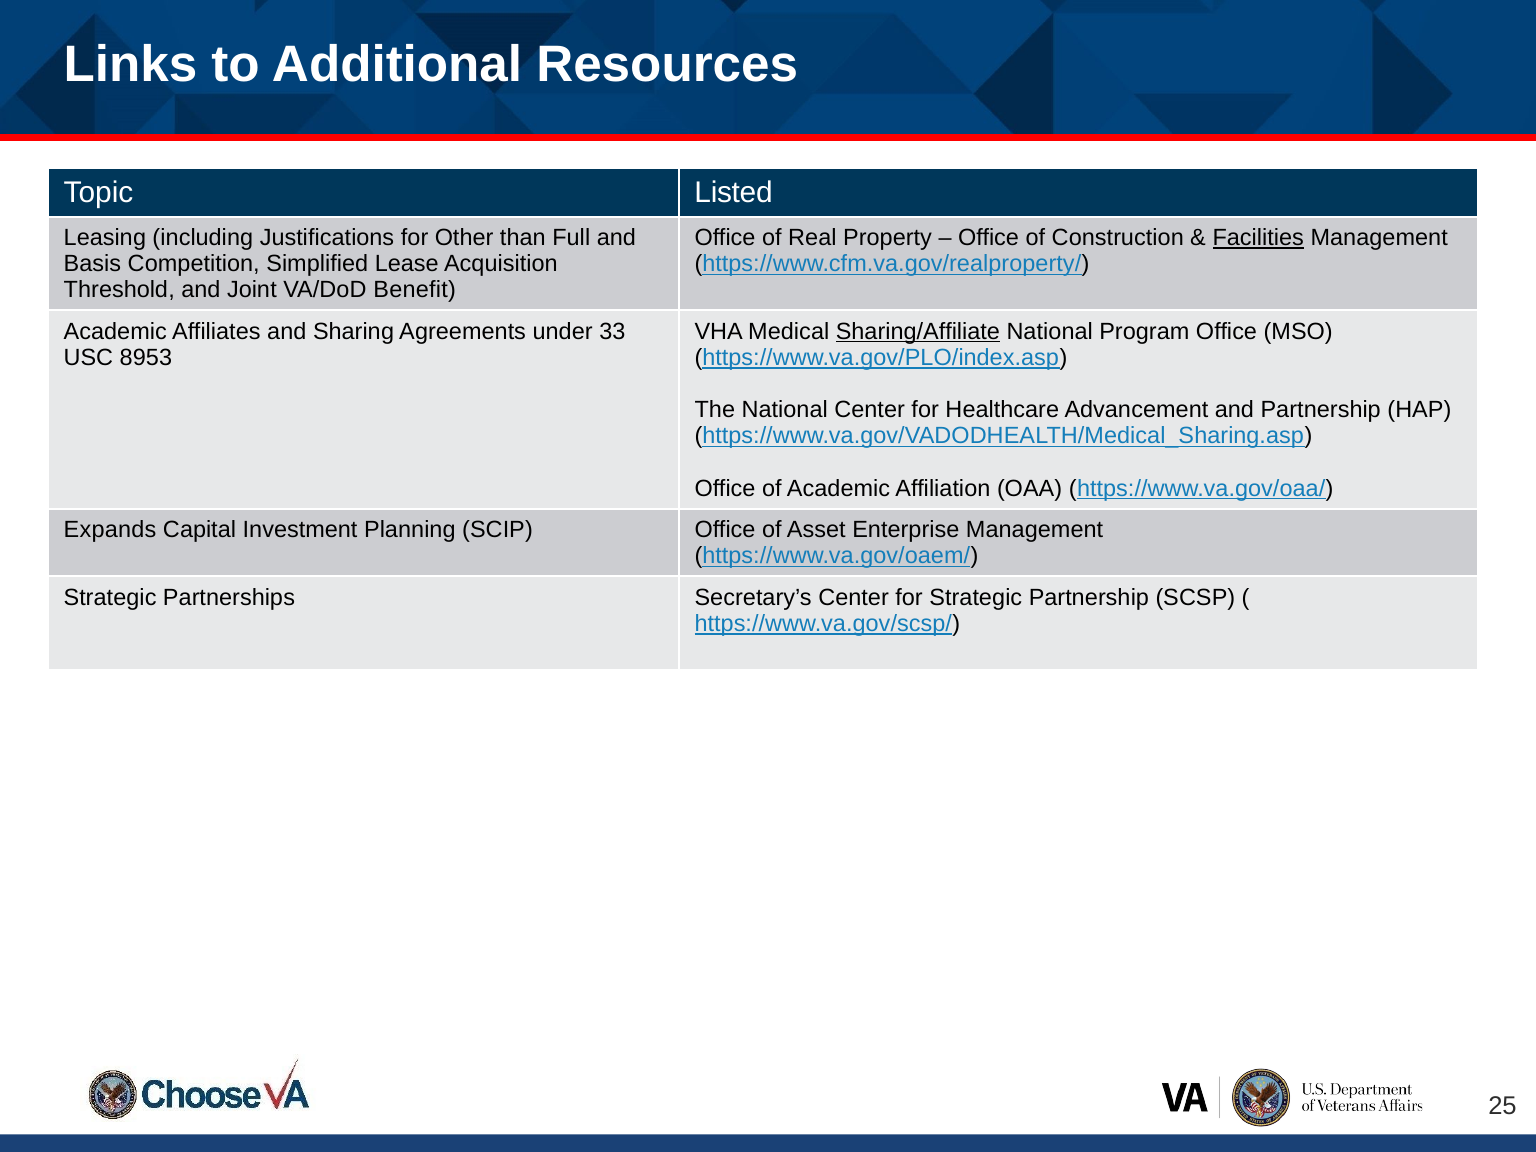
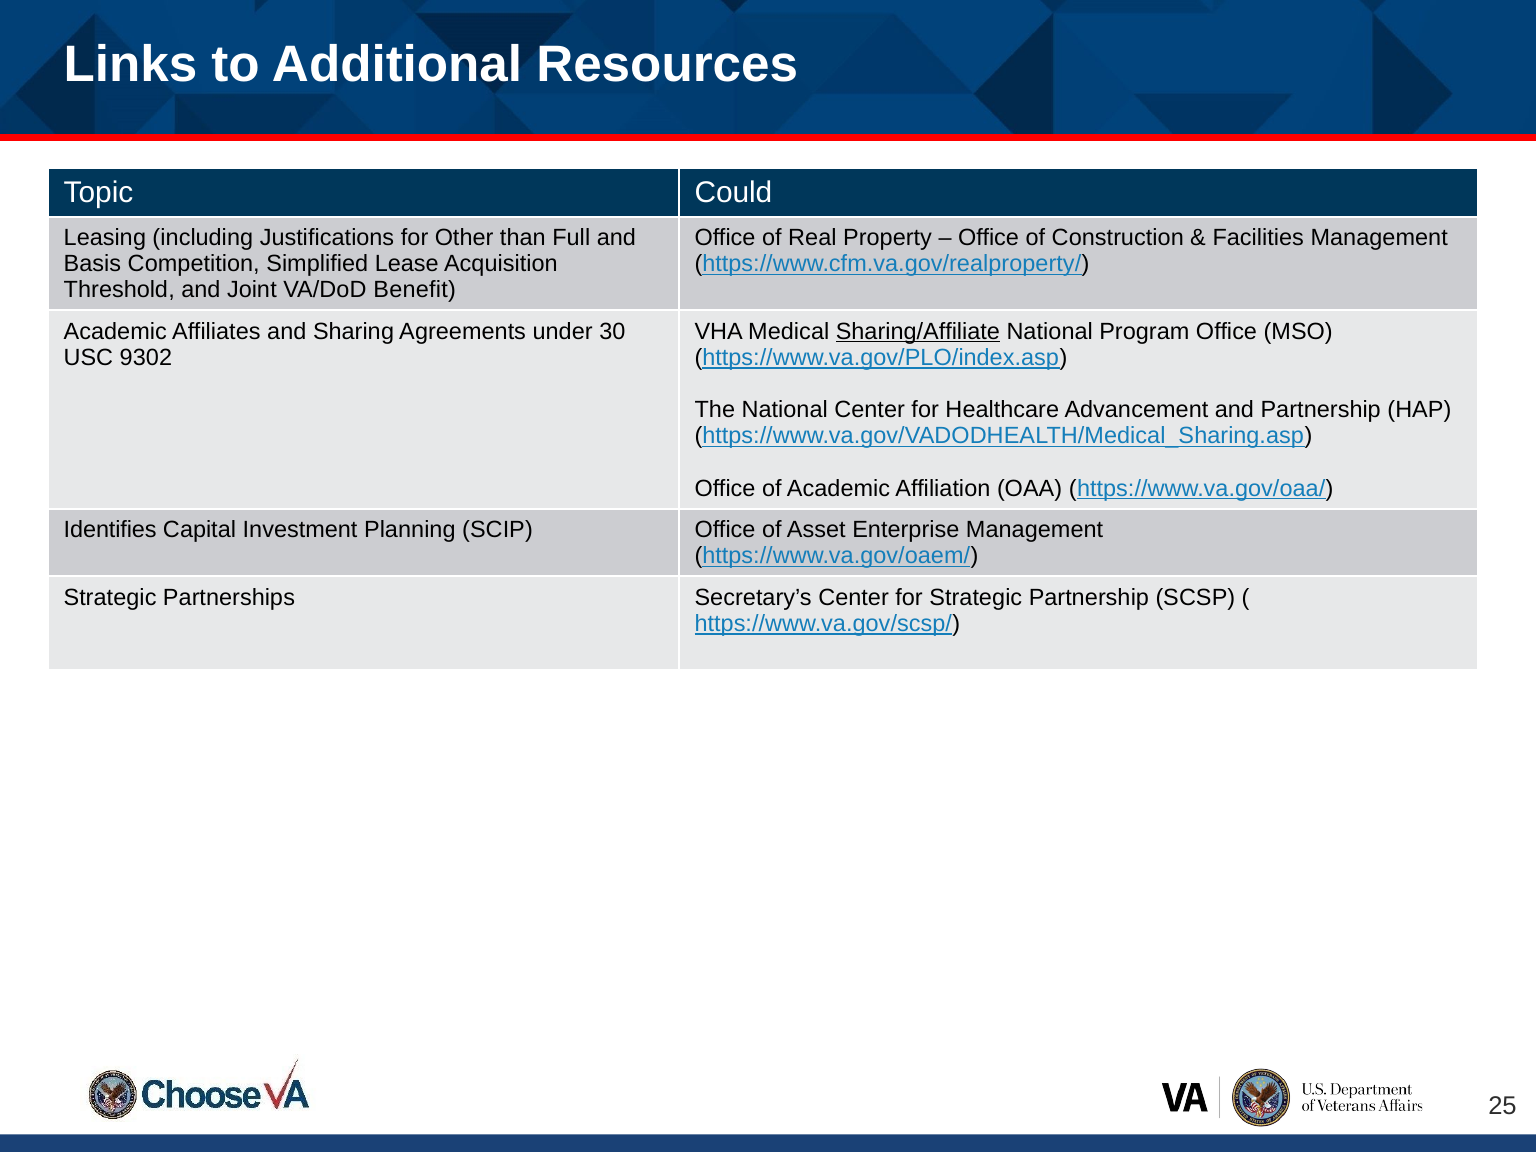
Listed: Listed -> Could
Facilities underline: present -> none
33: 33 -> 30
8953: 8953 -> 9302
Expands: Expands -> Identifies
